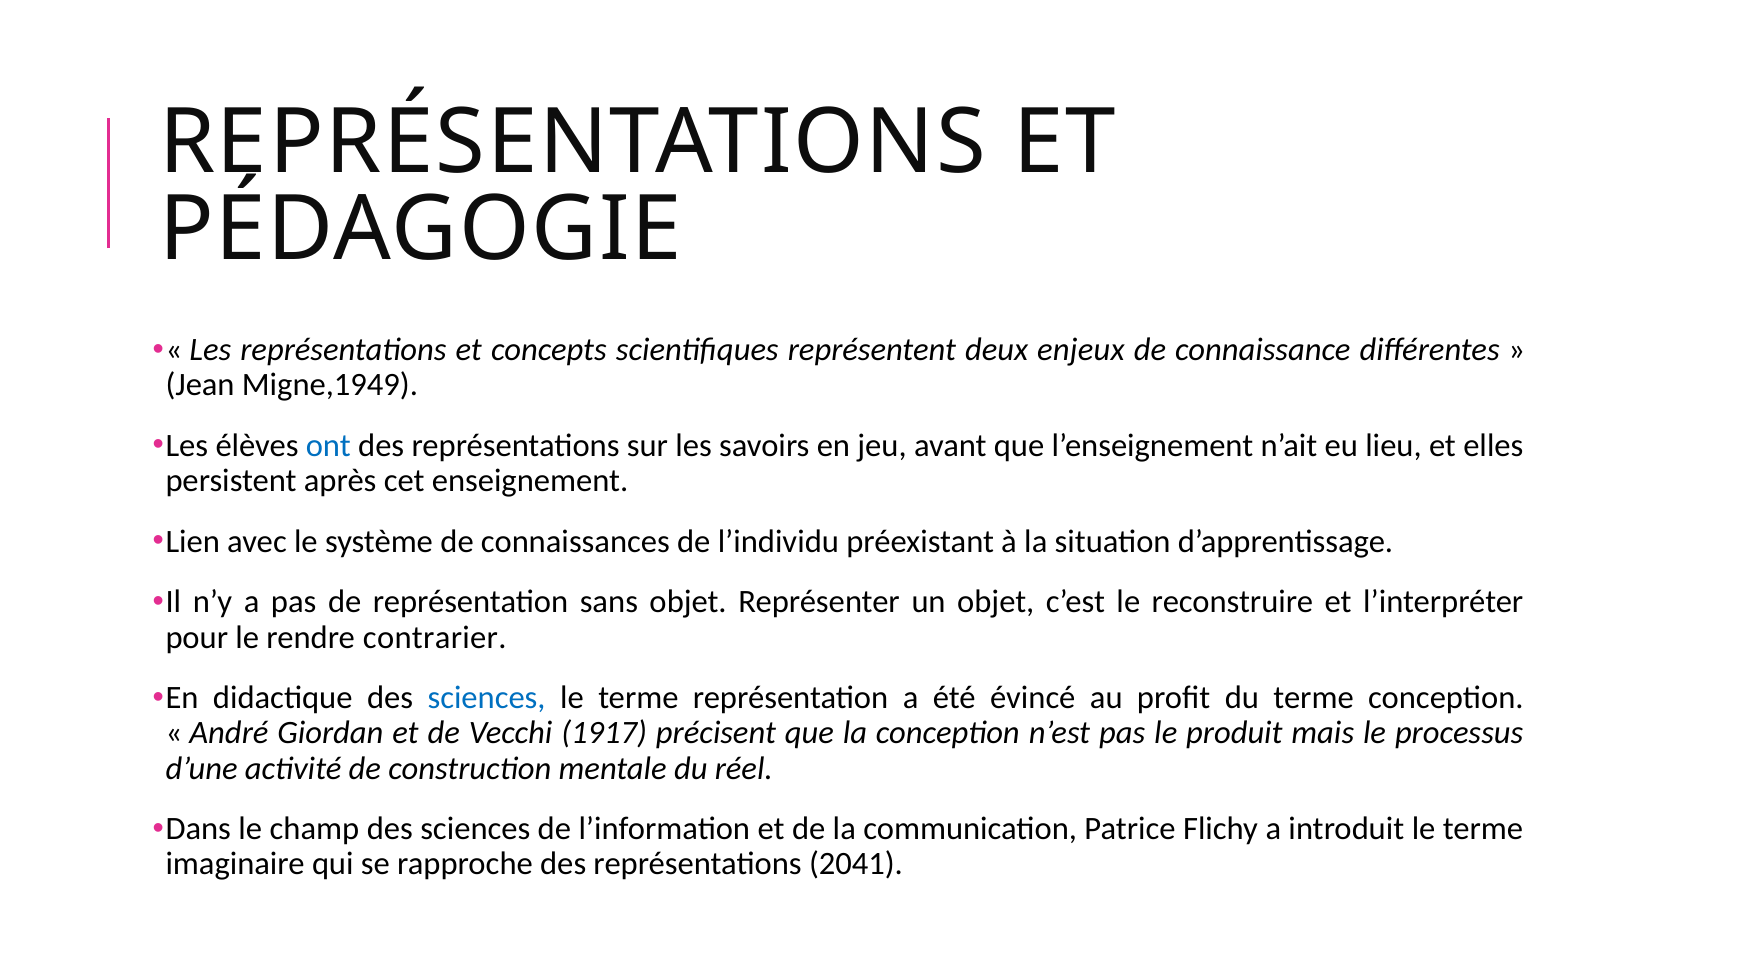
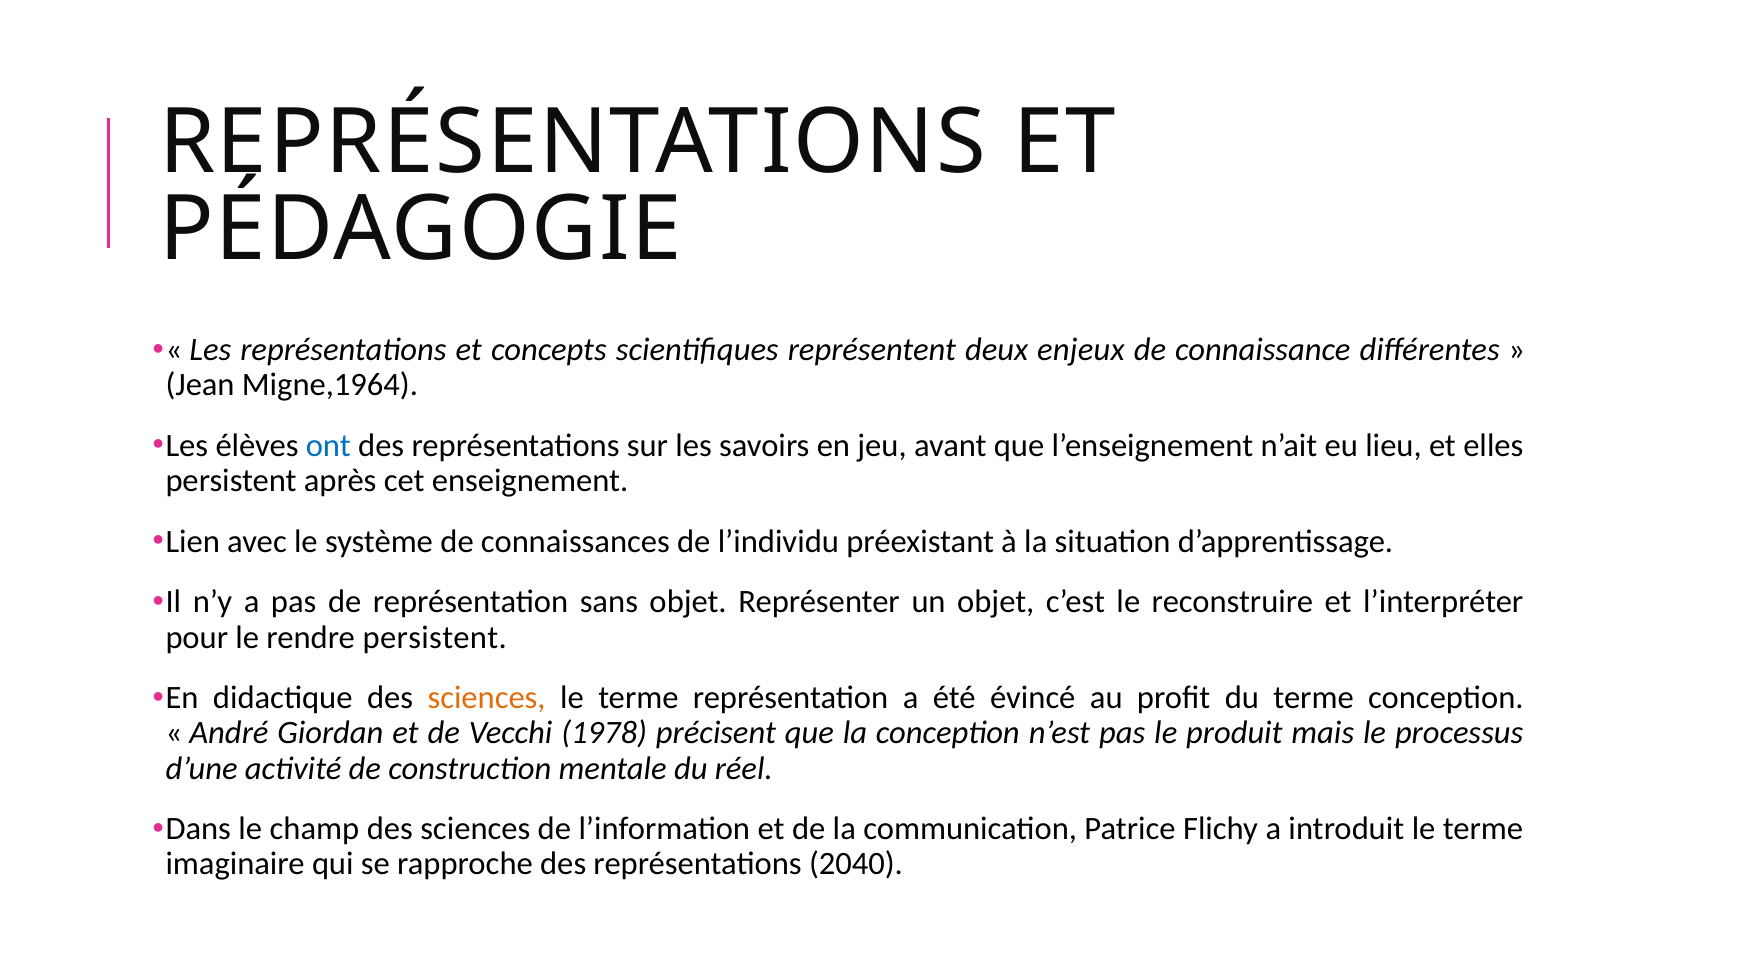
Migne,1949: Migne,1949 -> Migne,1964
rendre contrarier: contrarier -> persistent
sciences at (487, 698) colour: blue -> orange
1917: 1917 -> 1978
2041: 2041 -> 2040
